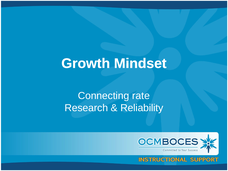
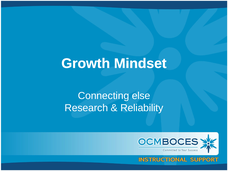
rate: rate -> else
